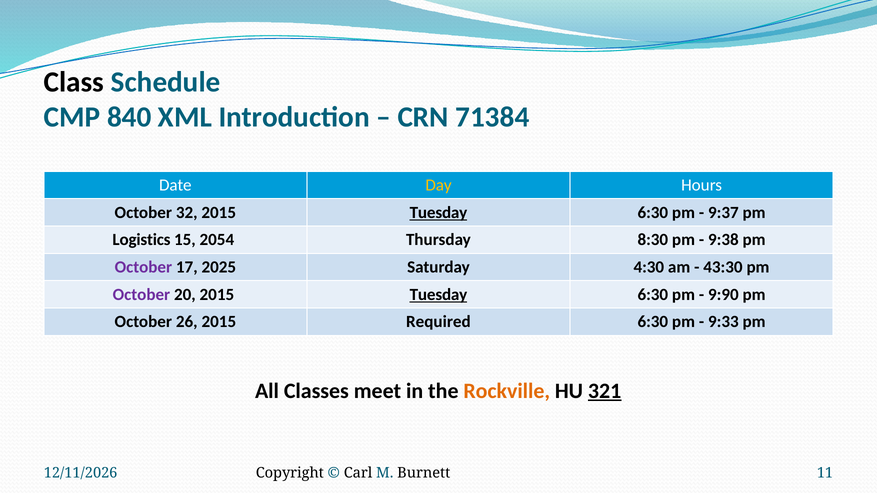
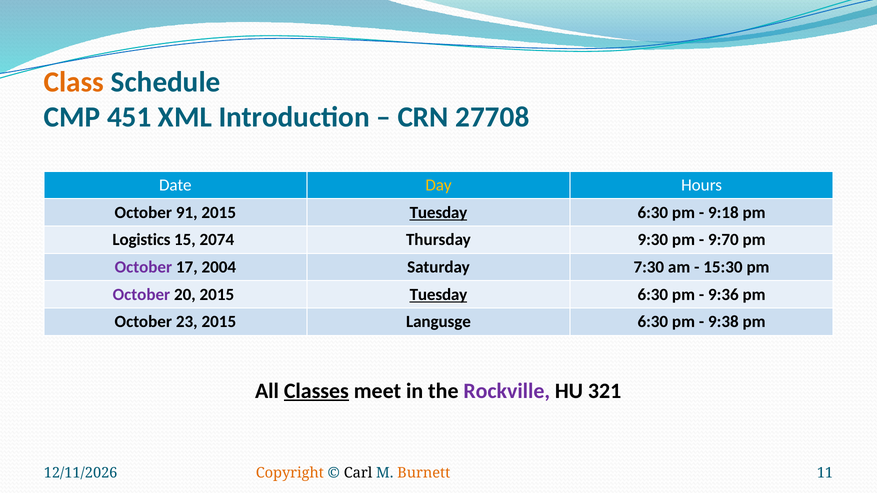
Class colour: black -> orange
840: 840 -> 451
71384: 71384 -> 27708
32: 32 -> 91
9:37: 9:37 -> 9:18
2054: 2054 -> 2074
8:30: 8:30 -> 9:30
9:38: 9:38 -> 9:70
2025: 2025 -> 2004
4:30: 4:30 -> 7:30
43:30: 43:30 -> 15:30
9:90: 9:90 -> 9:36
26: 26 -> 23
Required: Required -> Langusge
9:33: 9:33 -> 9:38
Classes underline: none -> present
Rockville colour: orange -> purple
321 underline: present -> none
Copyright colour: black -> orange
Burnett colour: black -> orange
